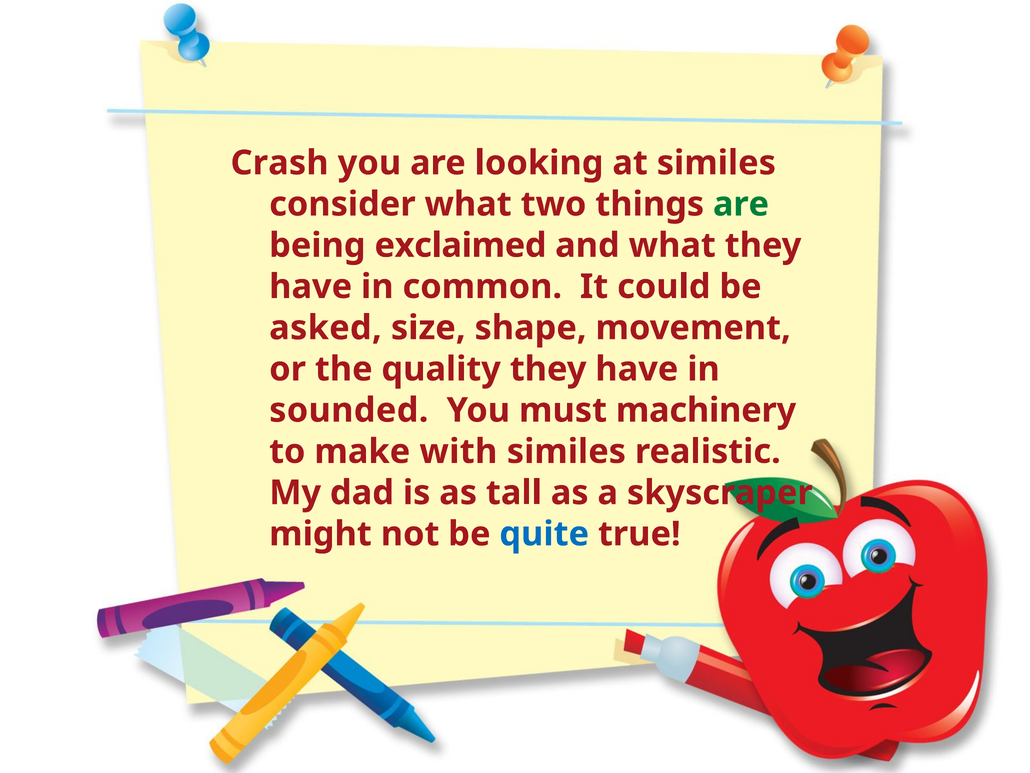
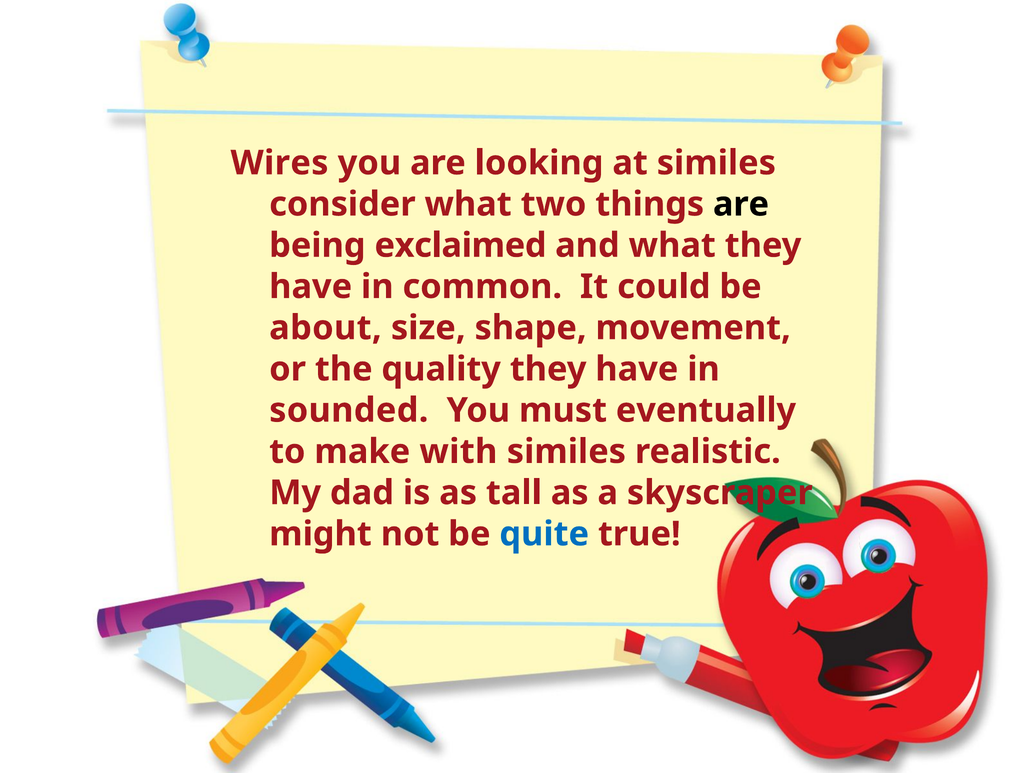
Crash: Crash -> Wires
are at (741, 204) colour: green -> black
asked: asked -> about
machinery: machinery -> eventually
